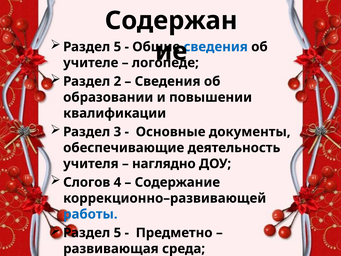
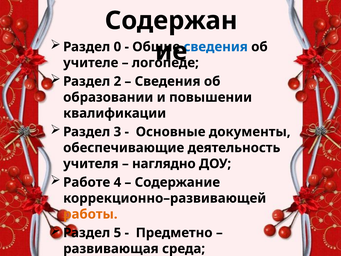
5 at (117, 47): 5 -> 0
Слогов: Слогов -> Работе
работы colour: blue -> orange
